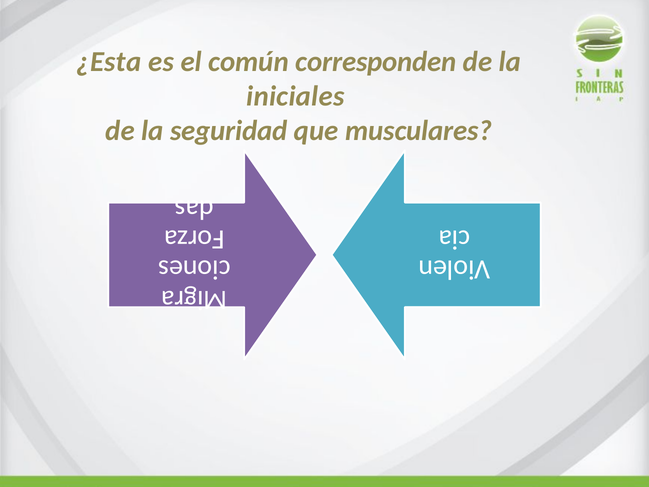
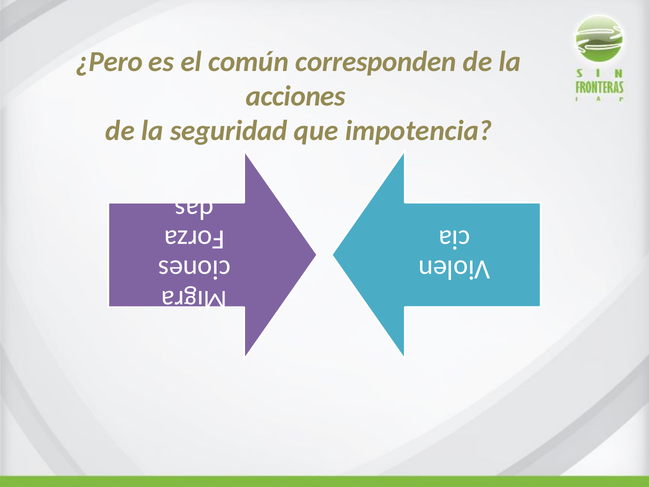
¿Esta: ¿Esta -> ¿Pero
iniciales: iniciales -> acciones
musculares: musculares -> impotencia
